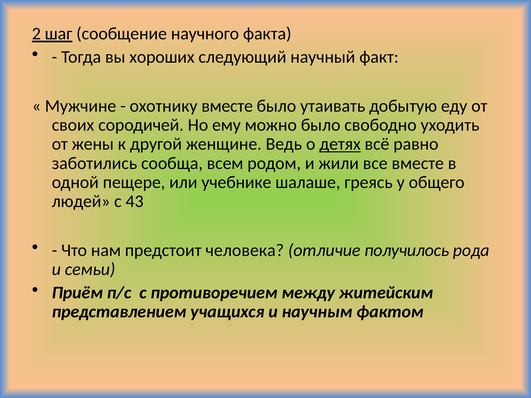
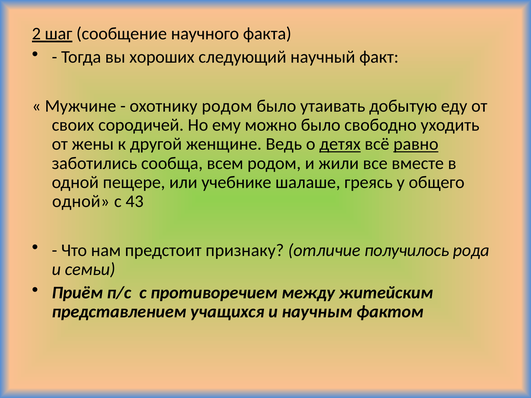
охотнику вместе: вместе -> родом
равно underline: none -> present
людей at (81, 202): людей -> одной
человека: человека -> признаку
